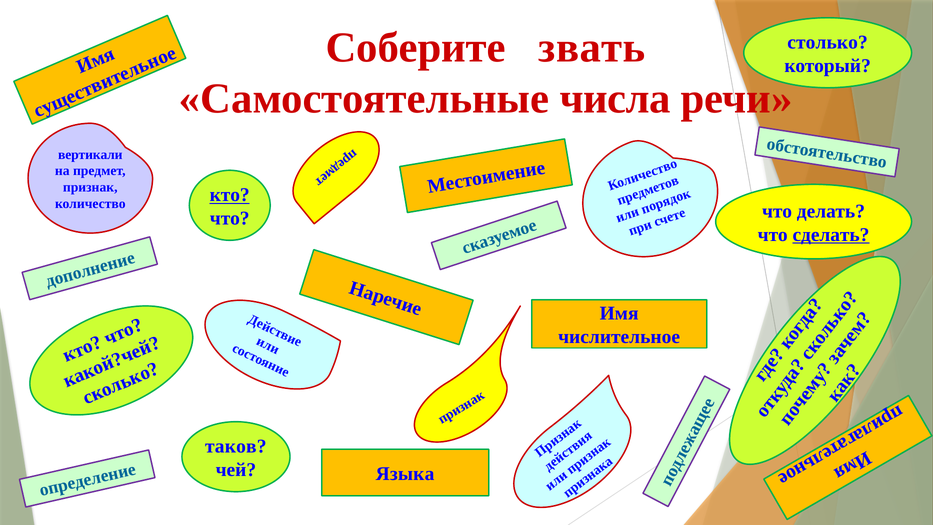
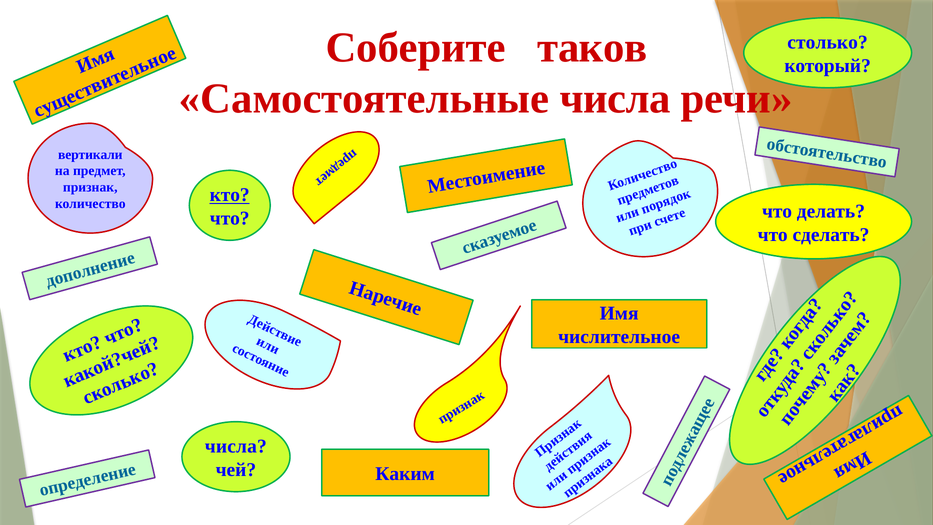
звать: звать -> таков
сделать underline: present -> none
таков at (236, 446): таков -> числа
Языка: Языка -> Каким
